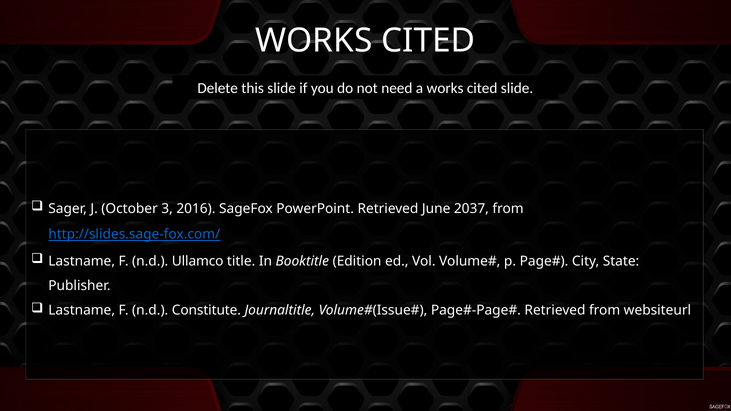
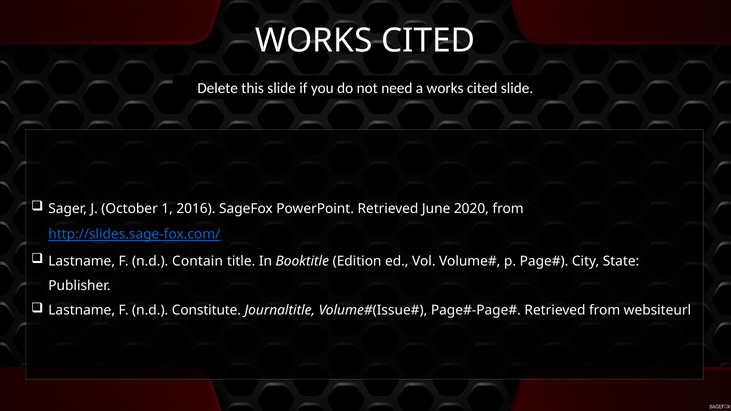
3: 3 -> 1
2037: 2037 -> 2020
Ullamco: Ullamco -> Contain
